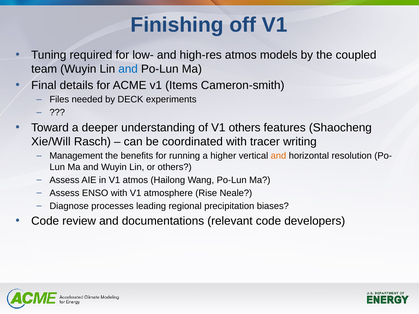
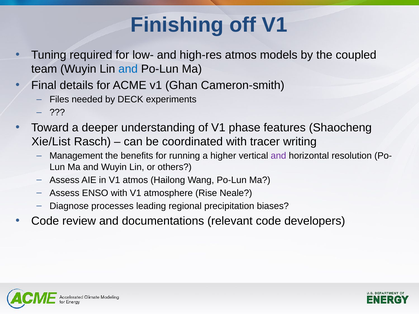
Items: Items -> Ghan
V1 others: others -> phase
Xie/Will: Xie/Will -> Xie/List
and at (278, 156) colour: orange -> purple
